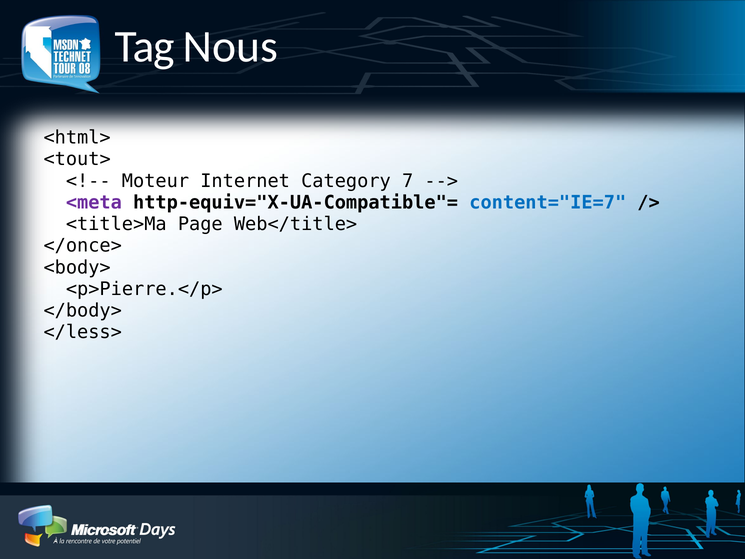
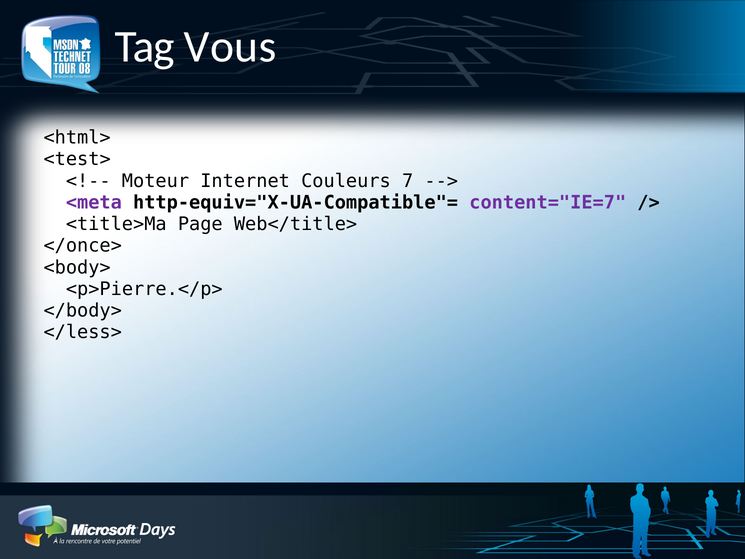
Nous: Nous -> Vous
<tout>: <tout> -> <test>
Category: Category -> Couleurs
content="IE=7 colour: blue -> purple
